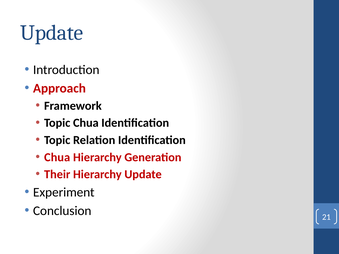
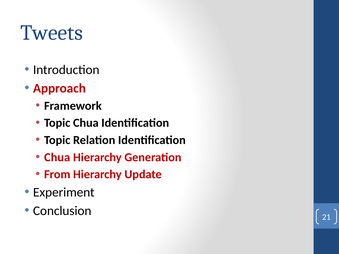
Update at (52, 33): Update -> Tweets
Their: Their -> From
